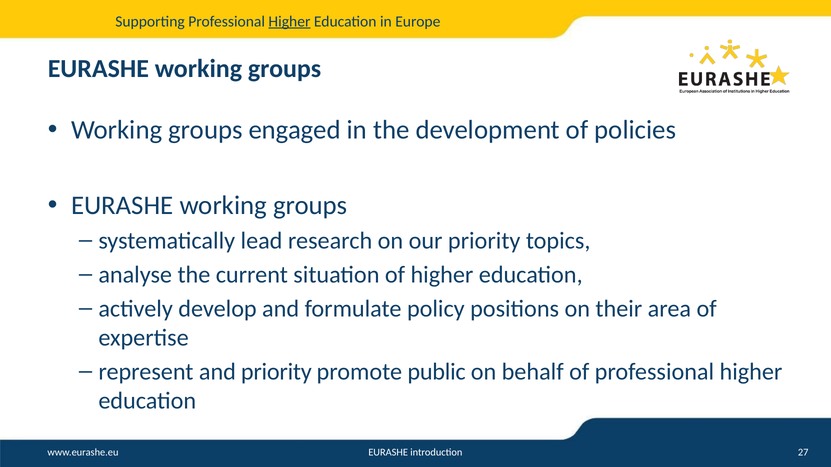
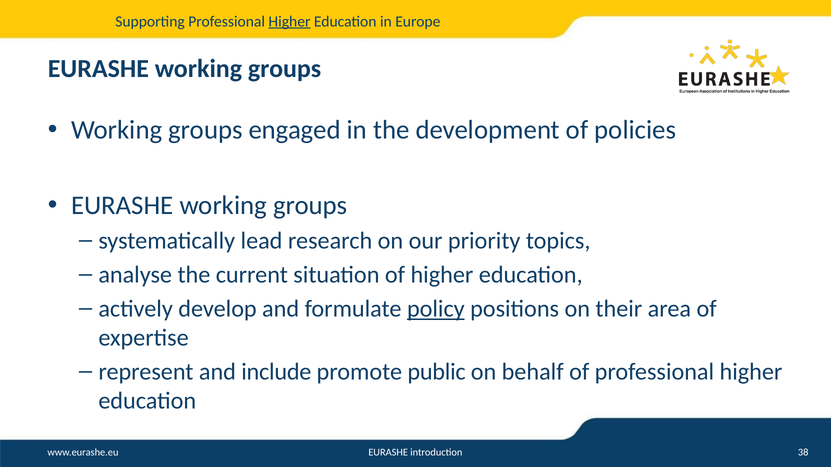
policy underline: none -> present
and priority: priority -> include
27: 27 -> 38
